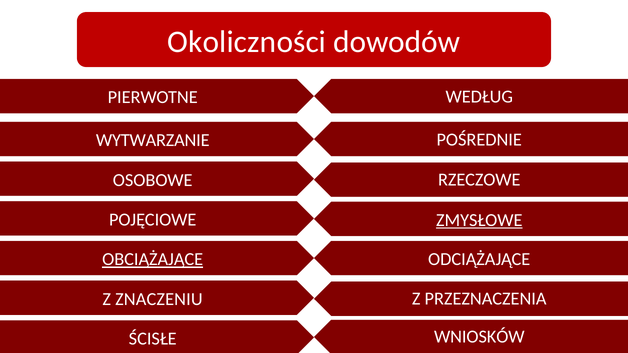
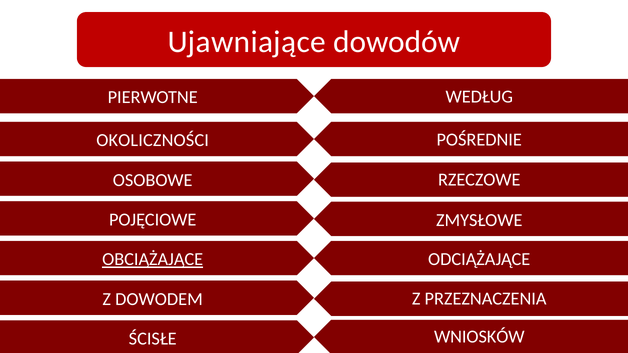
Okoliczności: Okoliczności -> Ujawniające
WYTWARZANIE: WYTWARZANIE -> OKOLICZNOŚCI
ZMYSŁOWE underline: present -> none
ZNACZENIU: ZNACZENIU -> DOWODEM
